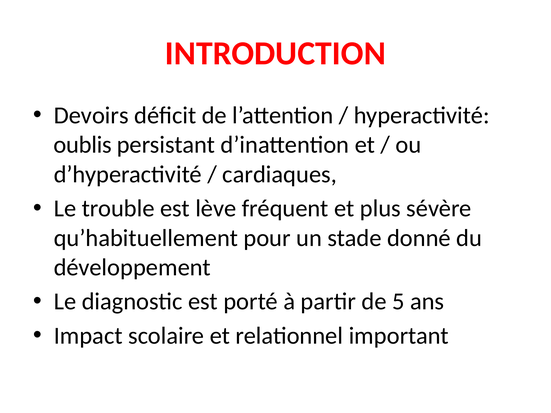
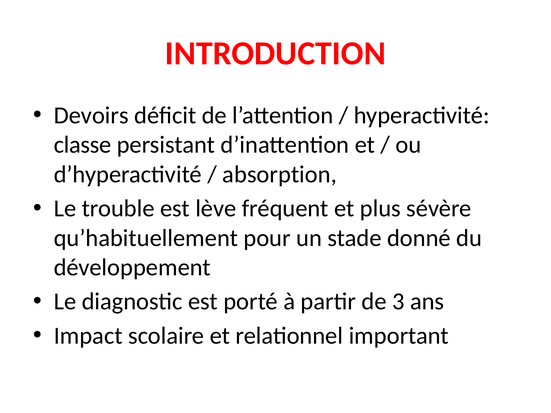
oublis: oublis -> classe
cardiaques: cardiaques -> absorption
5: 5 -> 3
